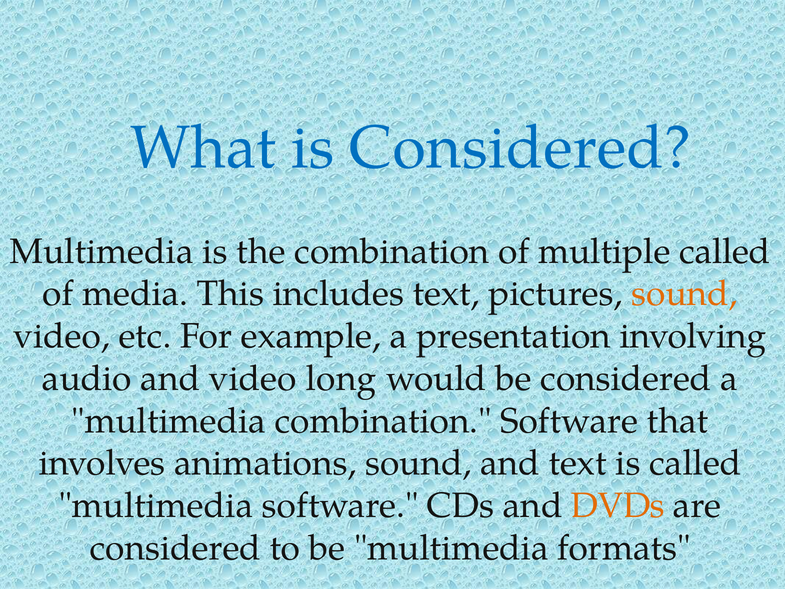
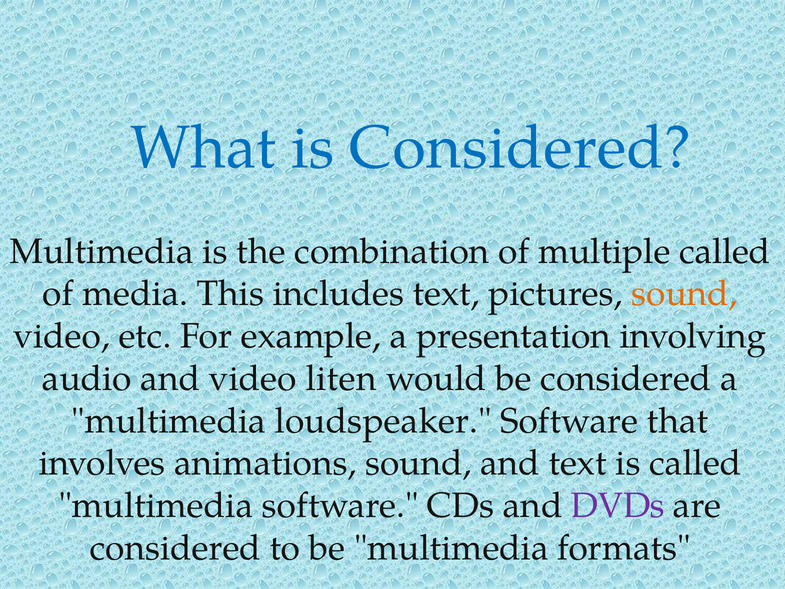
long: long -> liten
multimedia combination: combination -> loudspeaker
DVDs colour: orange -> purple
